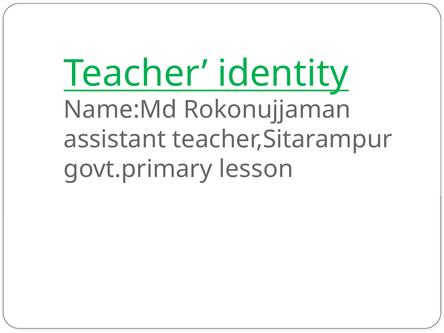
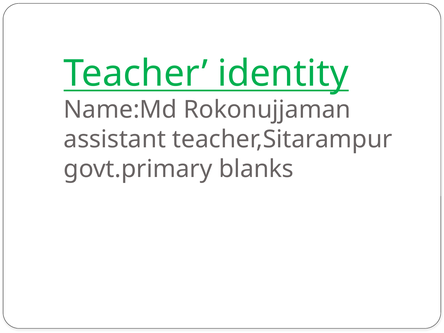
lesson: lesson -> blanks
